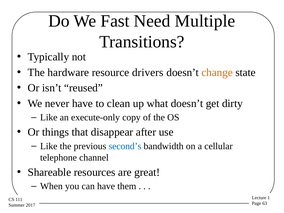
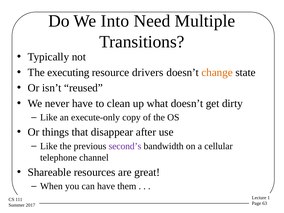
Fast: Fast -> Into
hardware: hardware -> executing
second’s colour: blue -> purple
